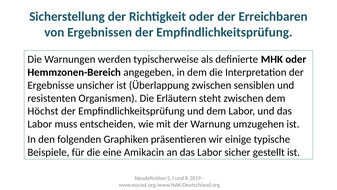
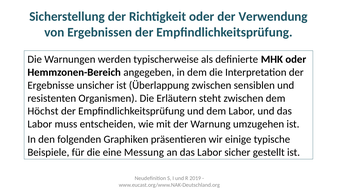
Erreichbaren: Erreichbaren -> Verwendung
Amikacin: Amikacin -> Messung
